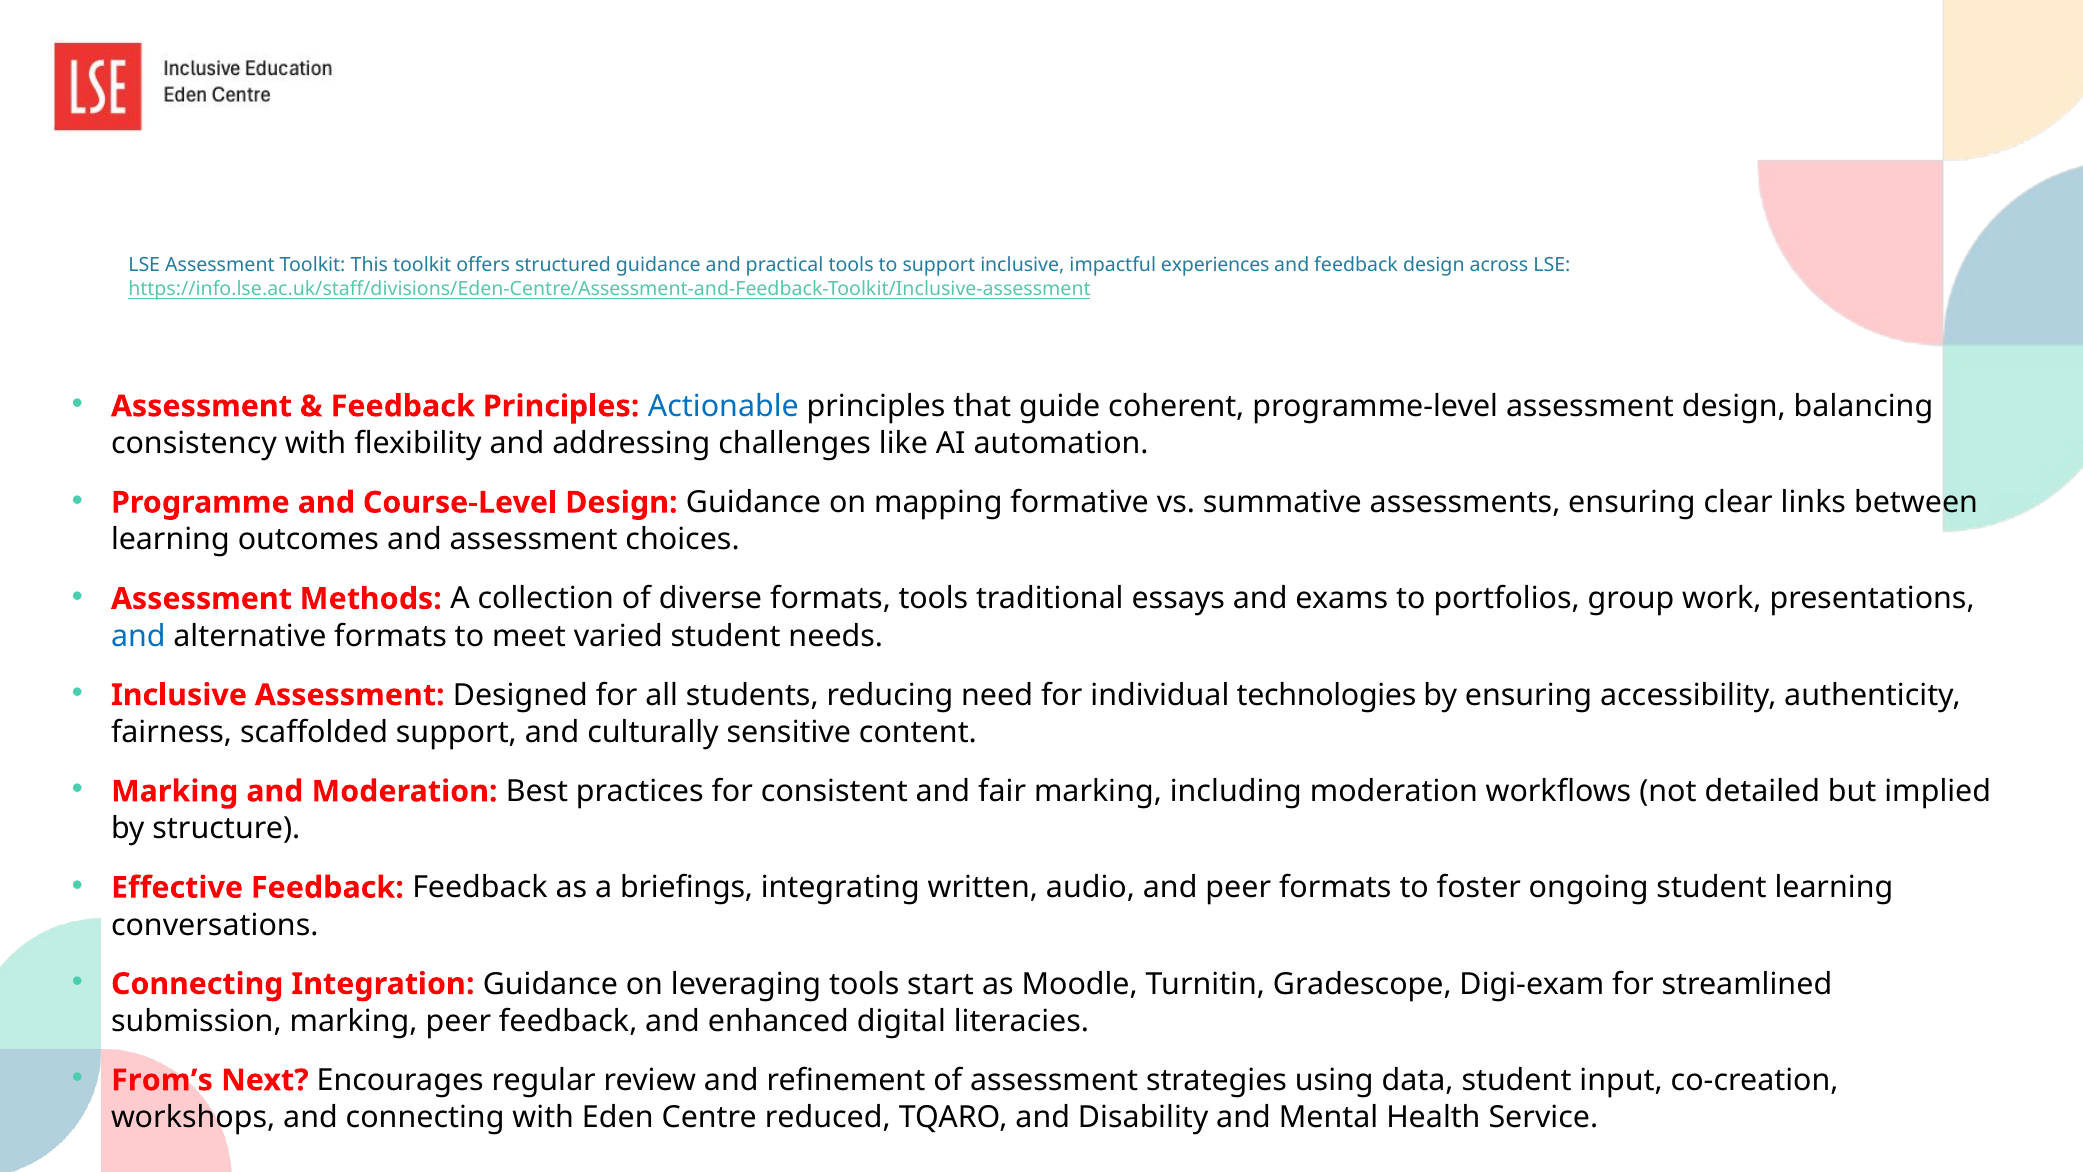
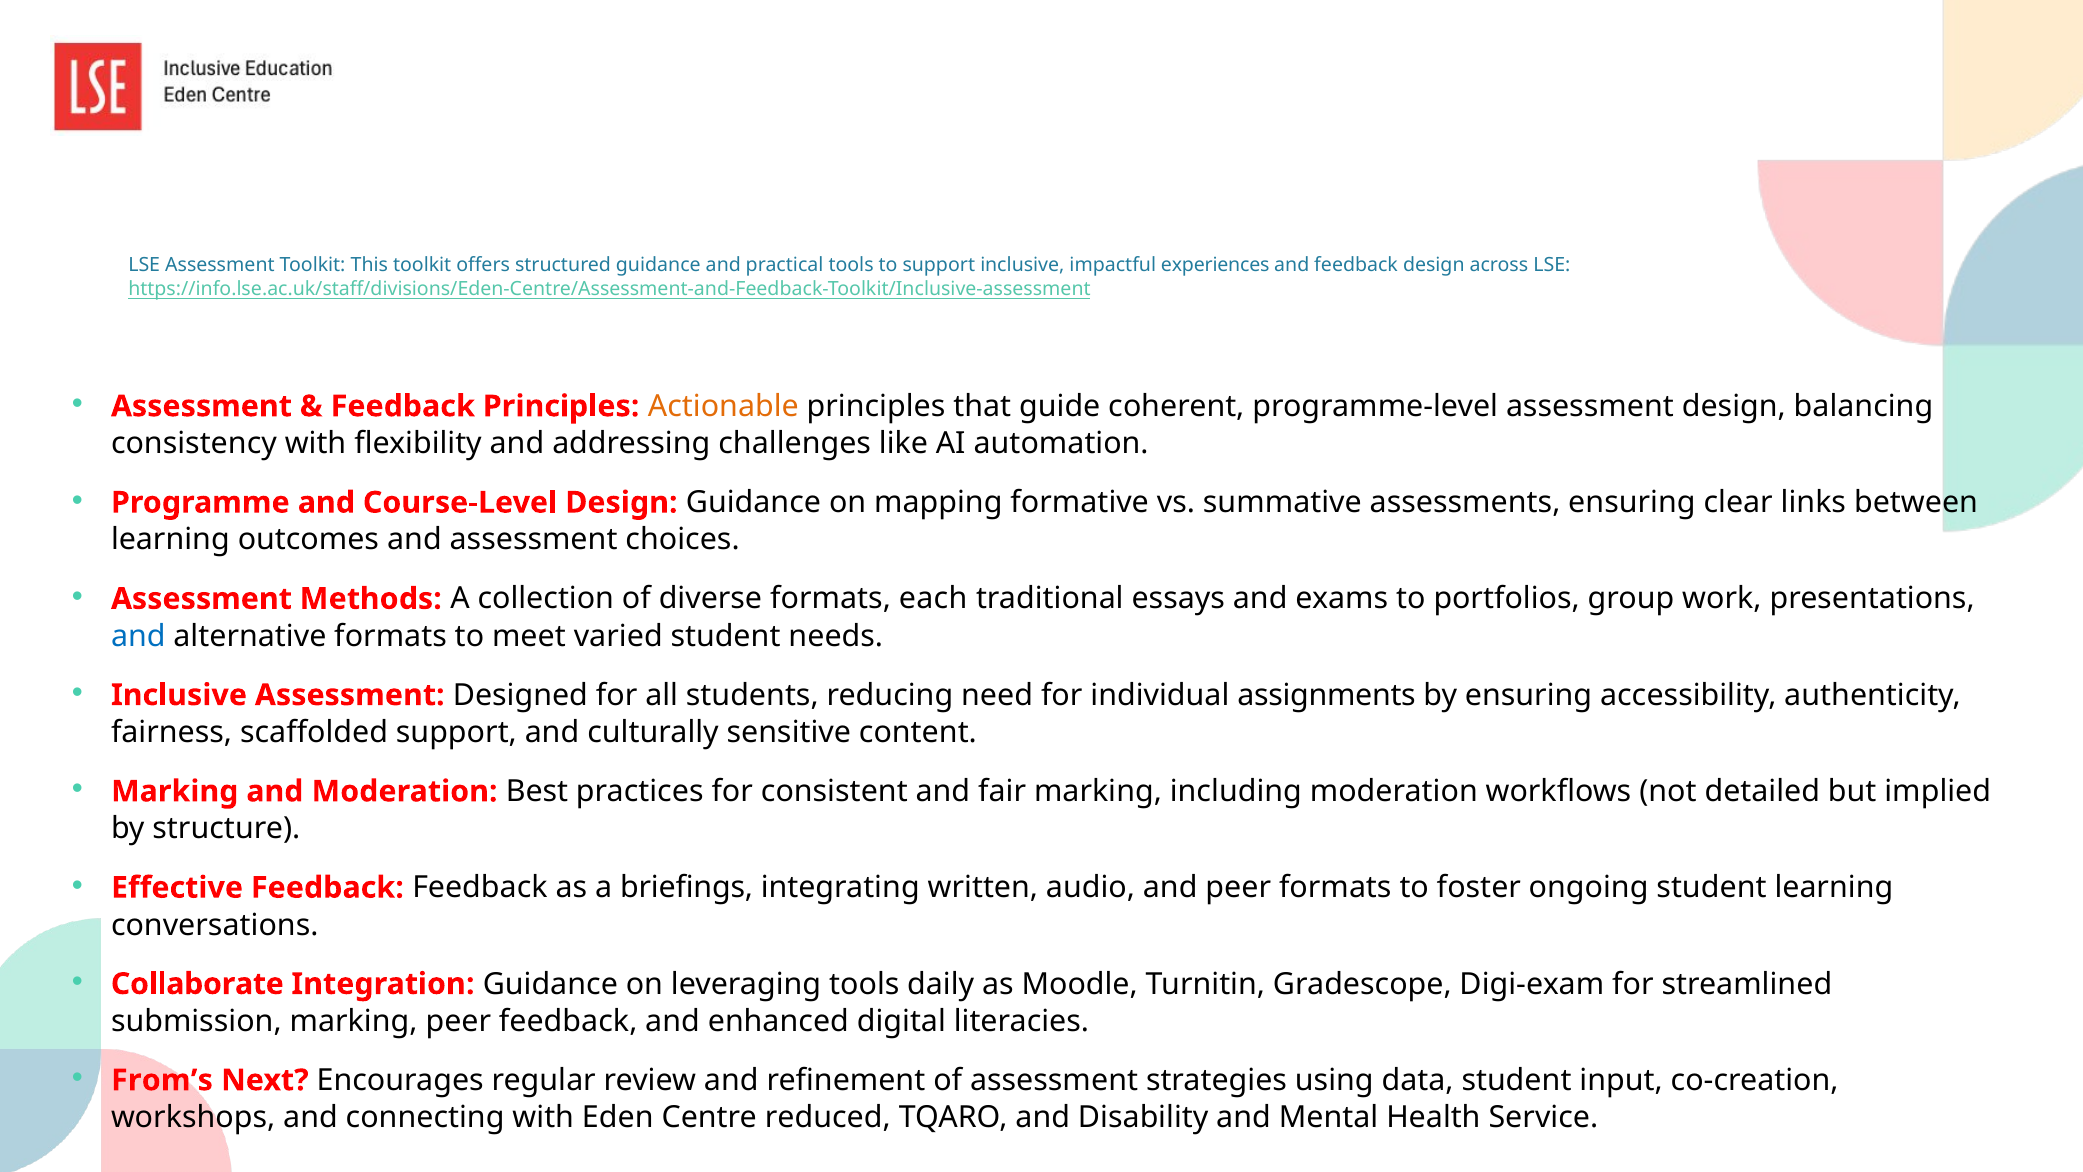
Actionable colour: blue -> orange
formats tools: tools -> each
technologies: technologies -> assignments
Connecting at (197, 984): Connecting -> Collaborate
start: start -> daily
